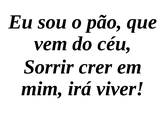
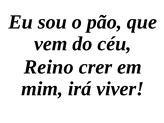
Sorrir: Sorrir -> Reino
